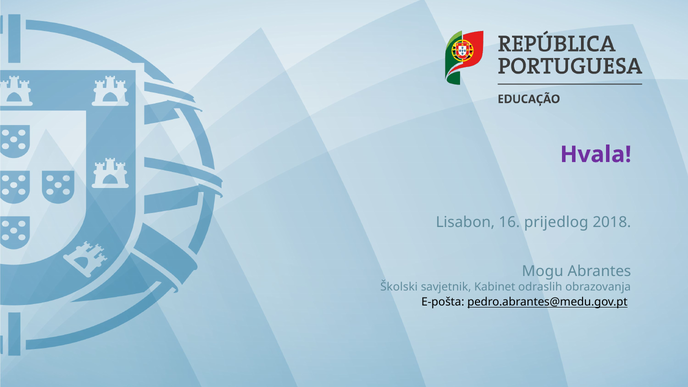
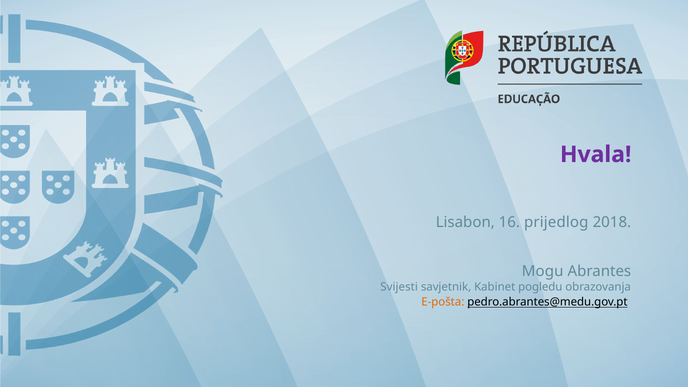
Školski: Školski -> Svijesti
odraslih: odraslih -> pogledu
E-pošta colour: black -> orange
